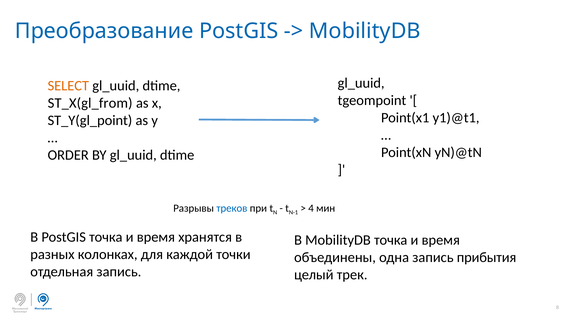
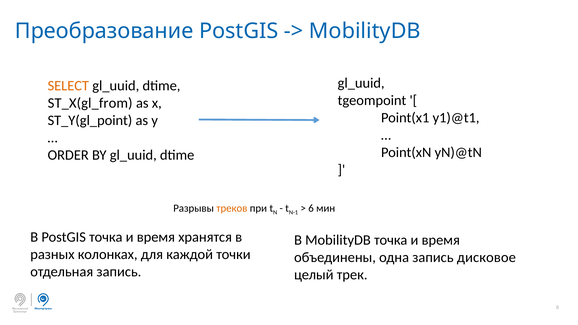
треков colour: blue -> orange
4: 4 -> 6
прибытия: прибытия -> дисковое
